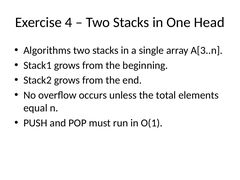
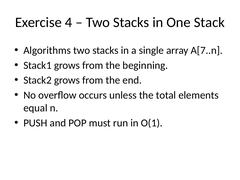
Head: Head -> Stack
A[3..n: A[3..n -> A[7..n
